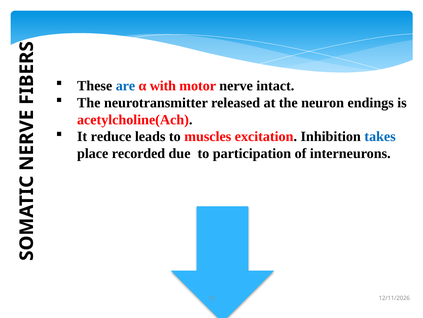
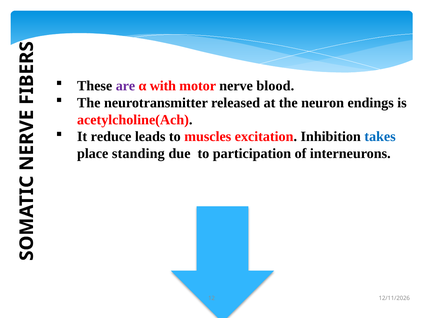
are colour: blue -> purple
intact: intact -> blood
recorded: recorded -> standing
